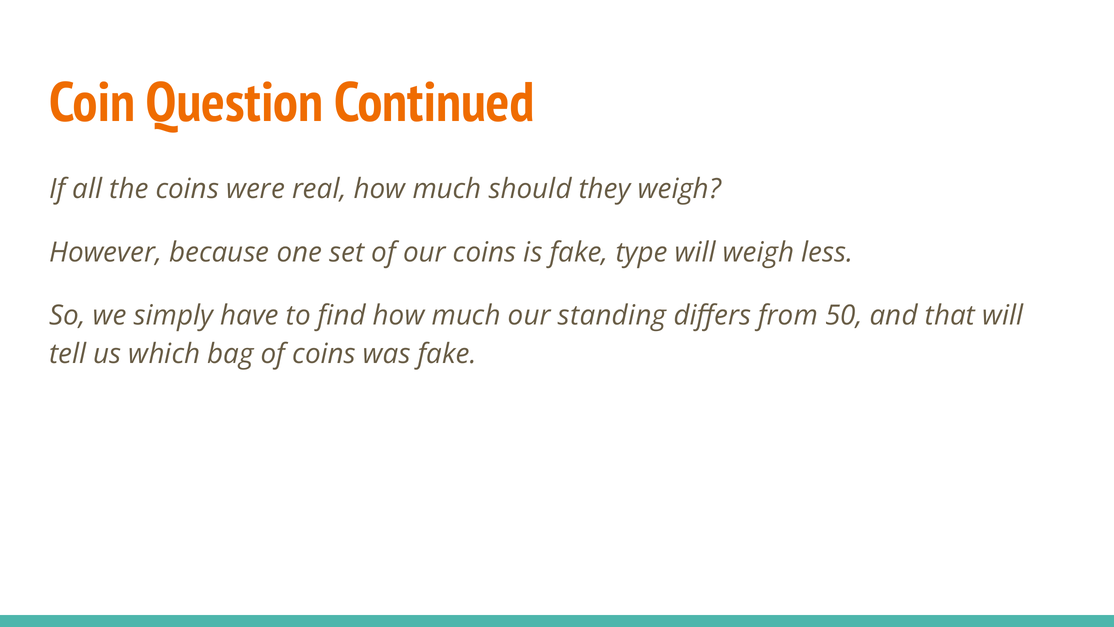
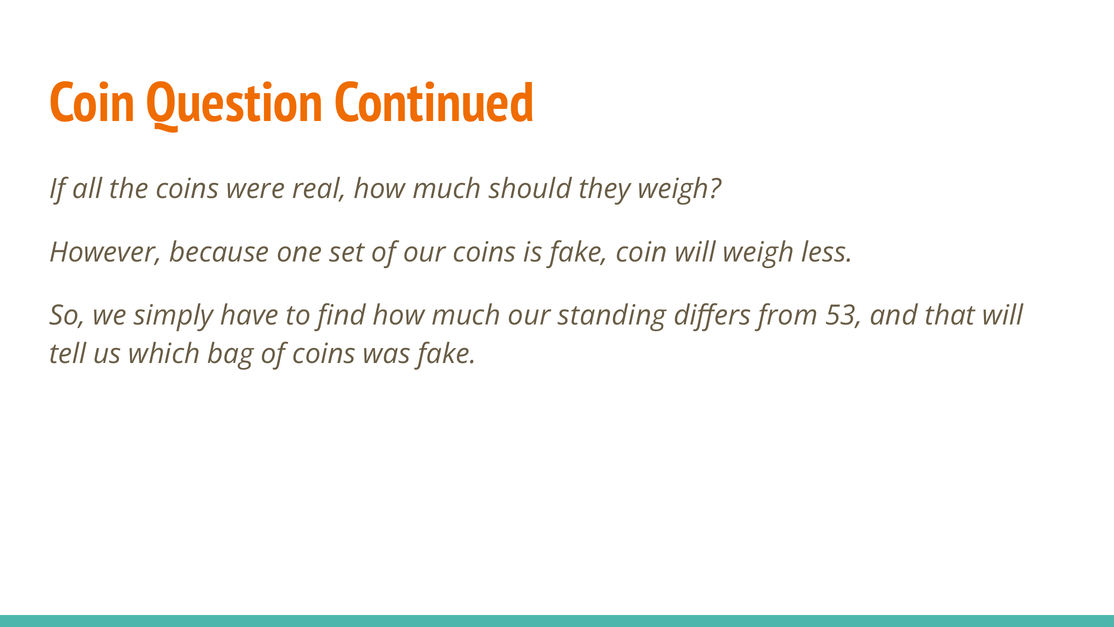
fake type: type -> coin
50: 50 -> 53
